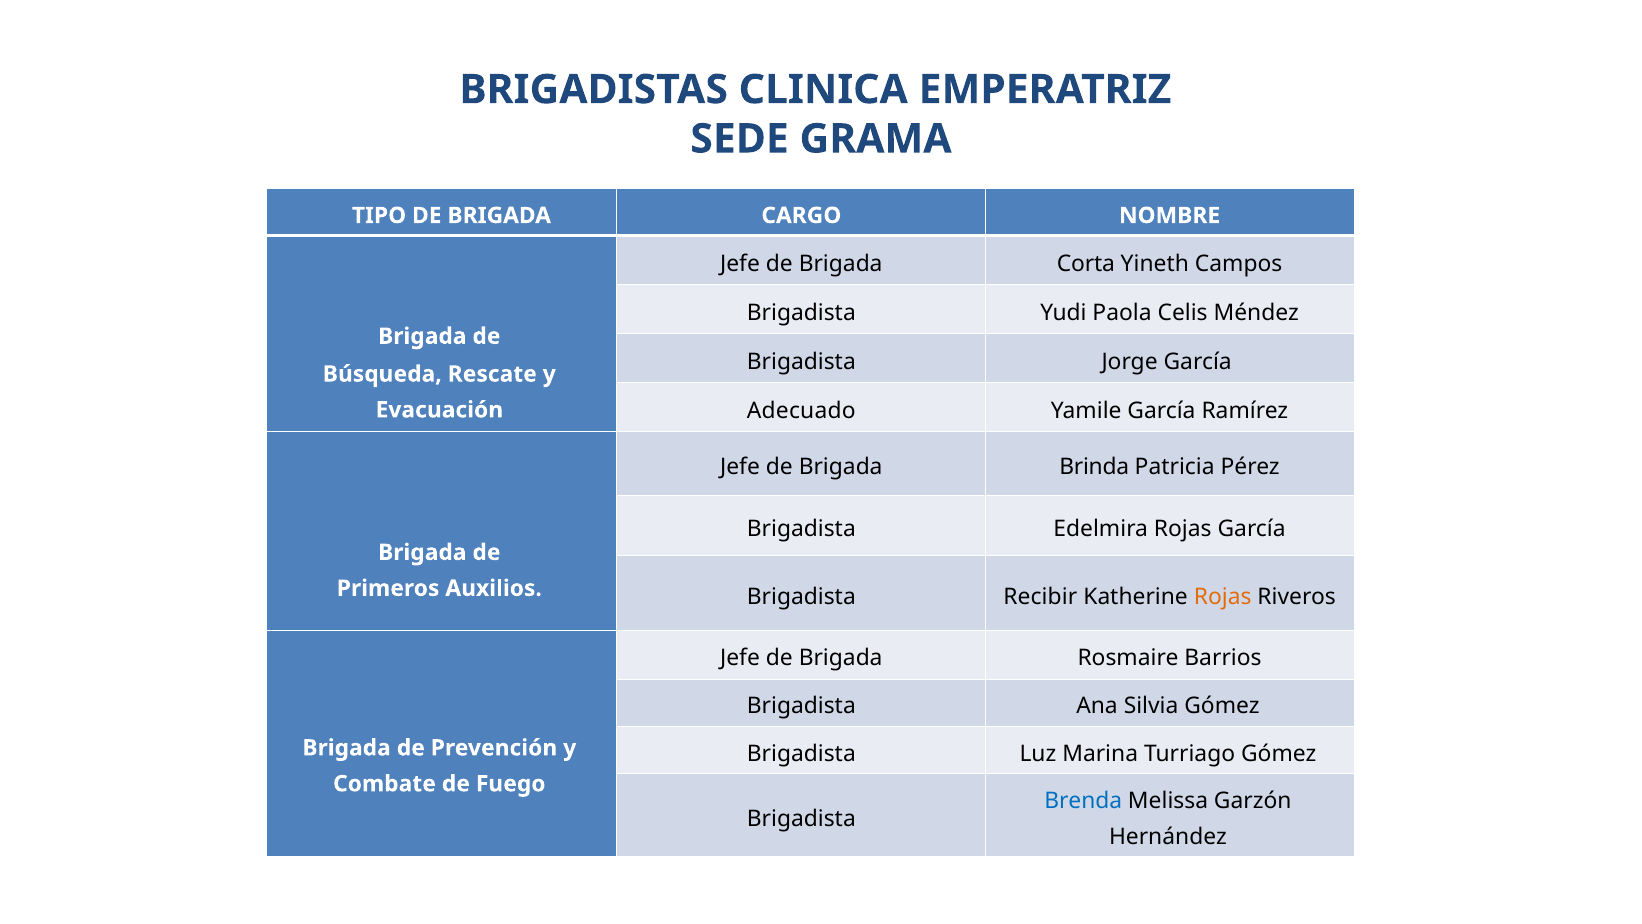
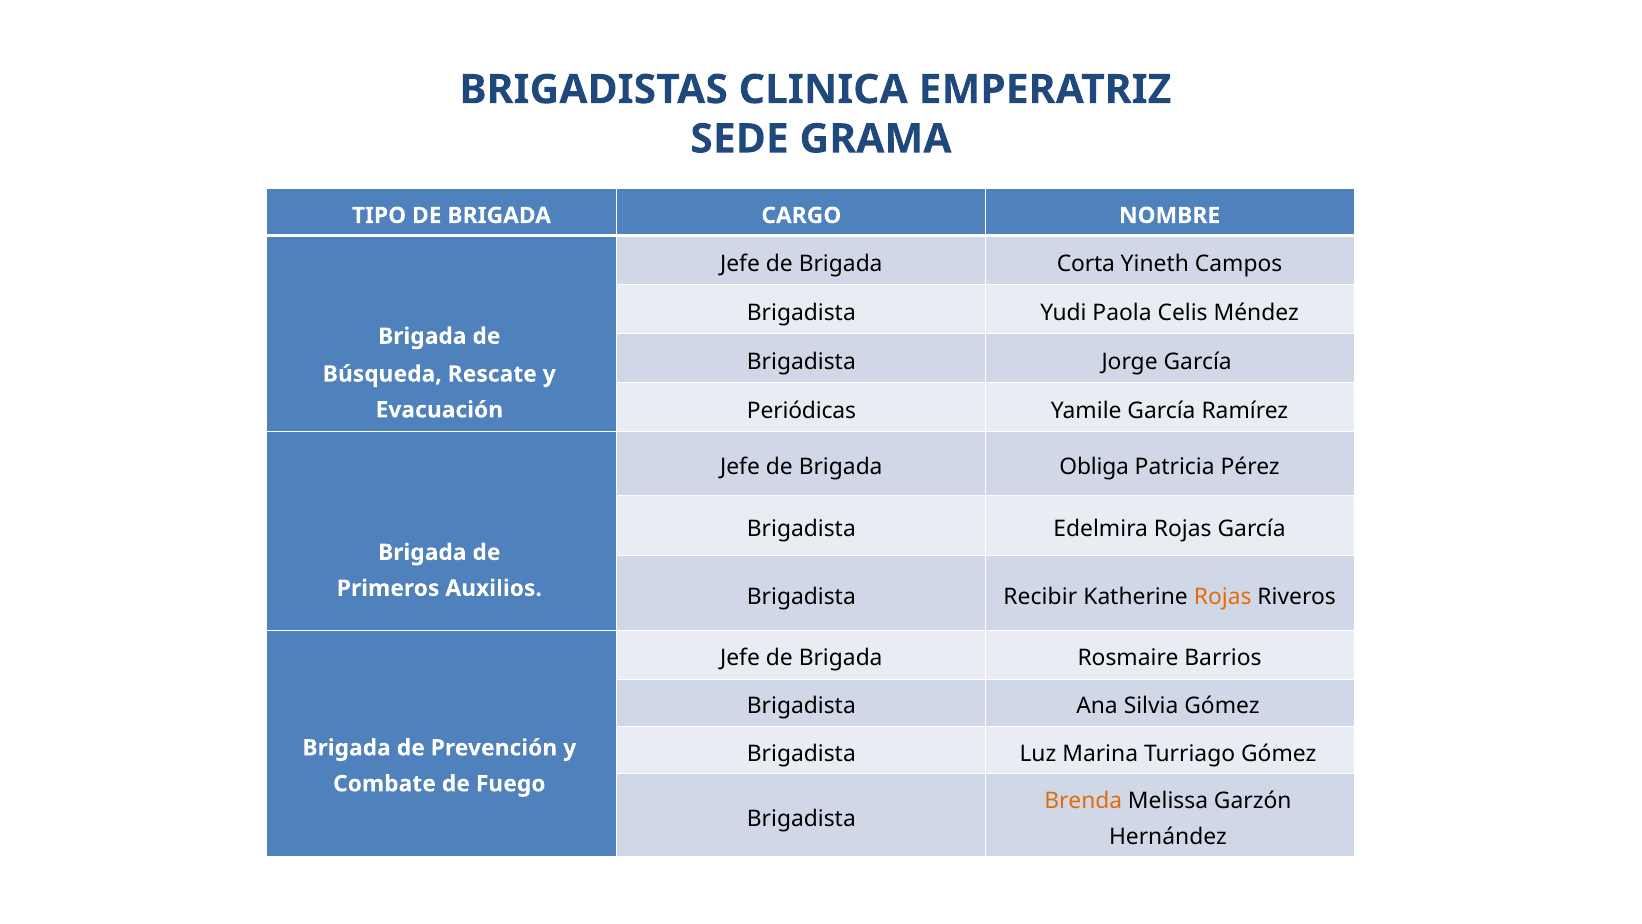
Adecuado: Adecuado -> Periódicas
Brinda: Brinda -> Obliga
Brenda colour: blue -> orange
